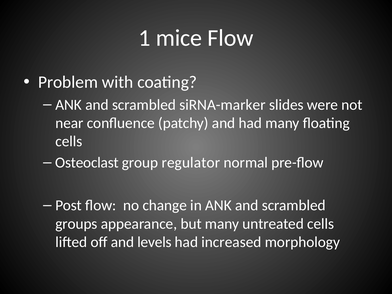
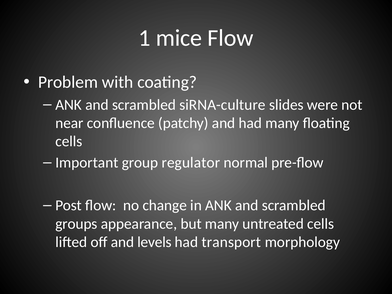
siRNA-marker: siRNA-marker -> siRNA-culture
Osteoclast: Osteoclast -> Important
increased: increased -> transport
